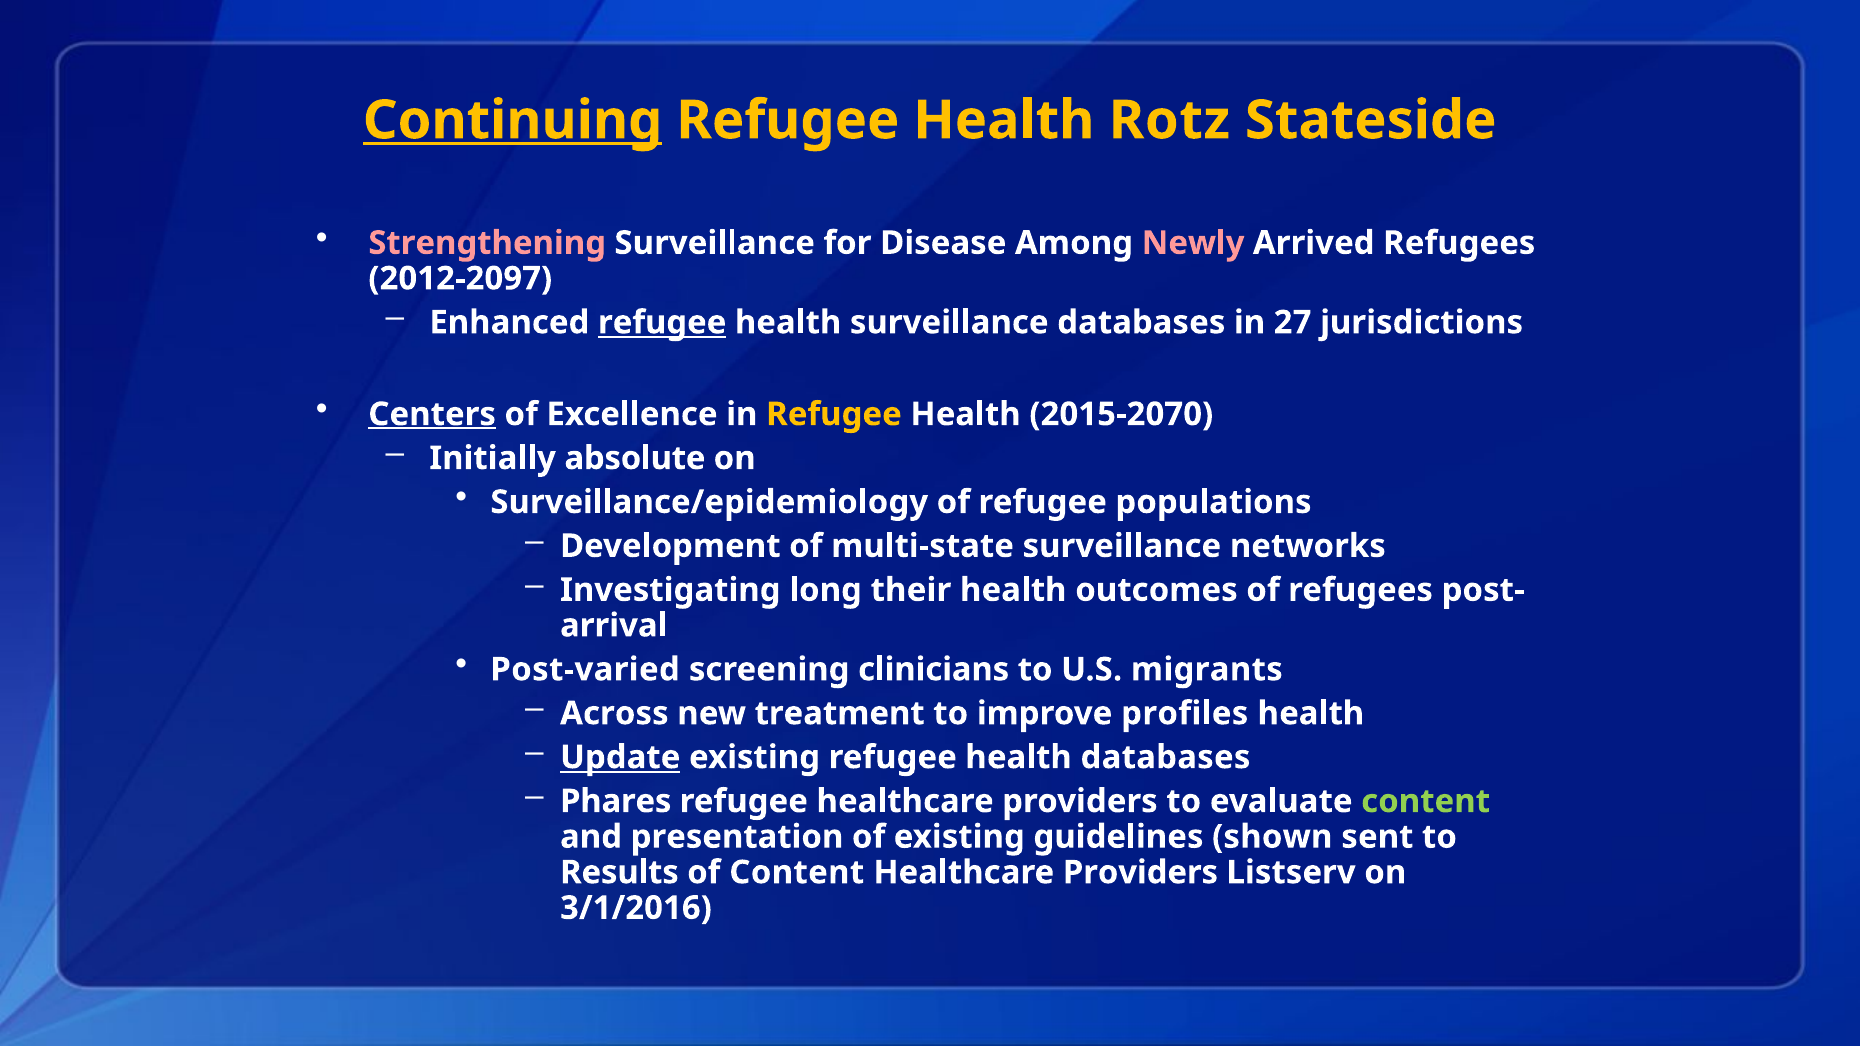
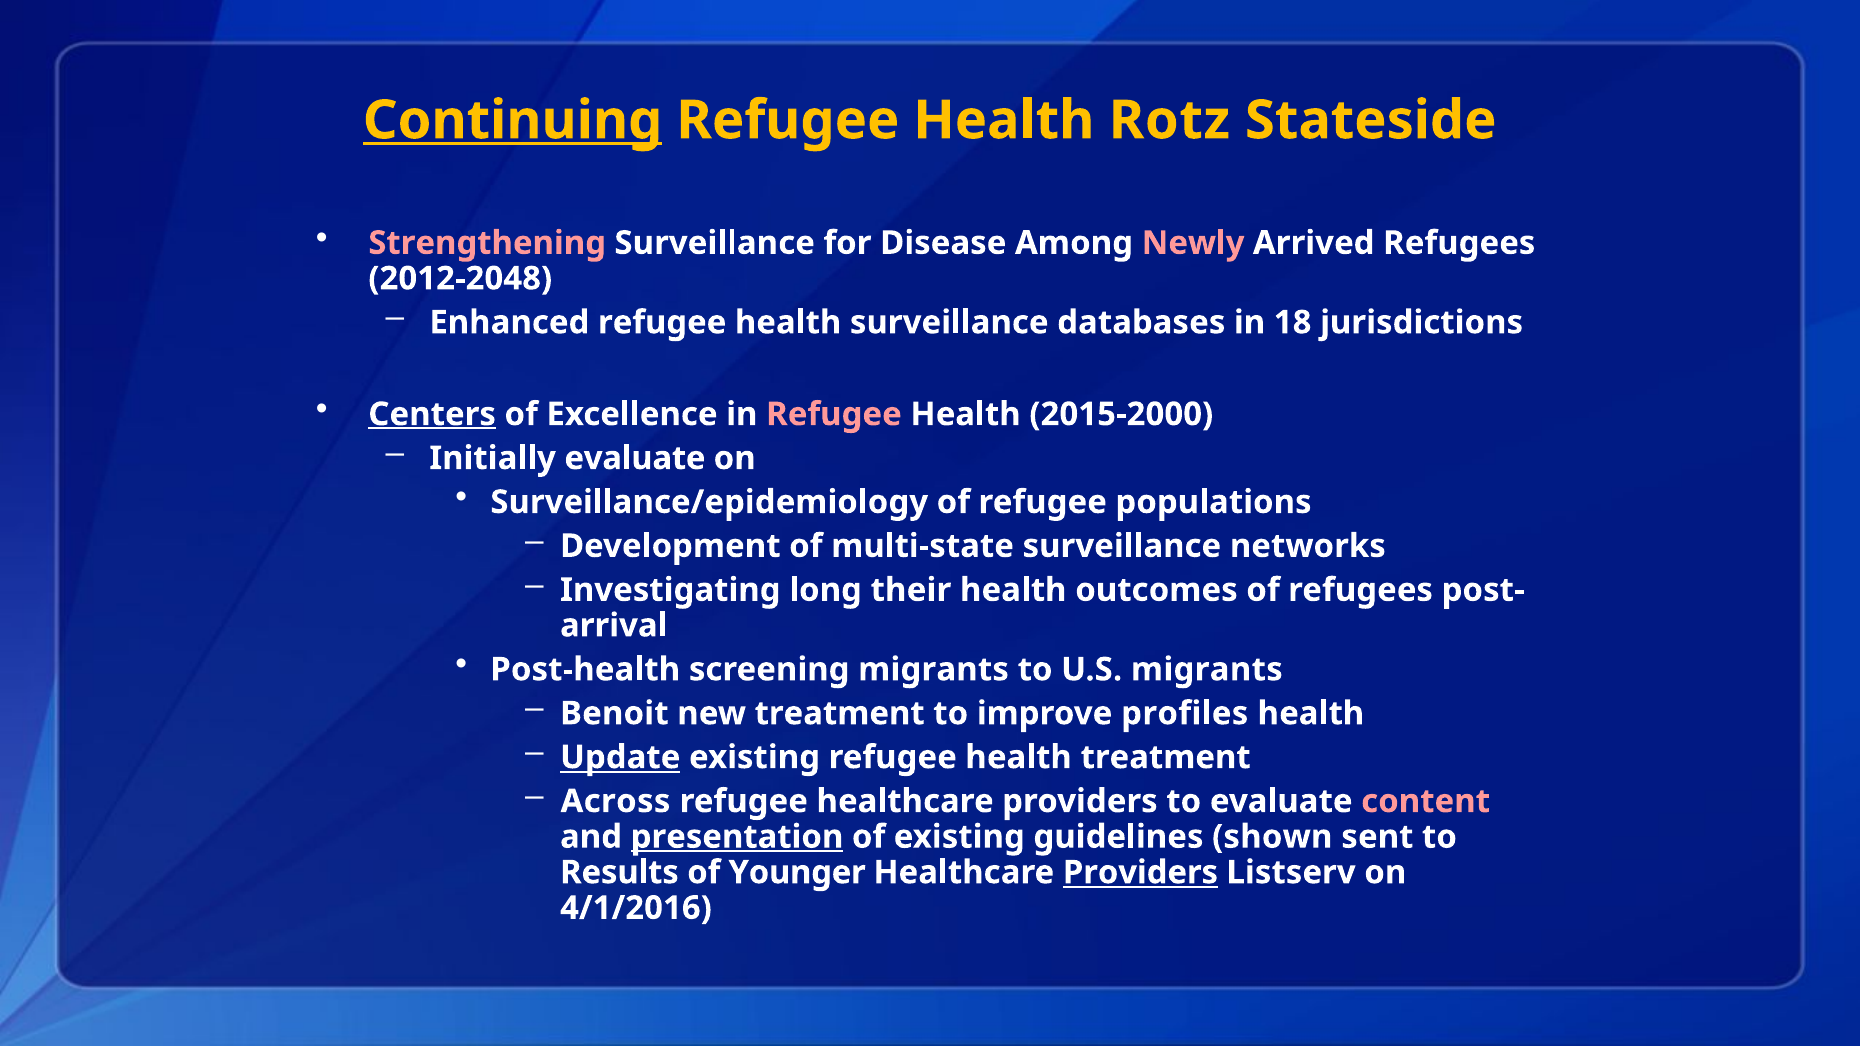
2012-2097: 2012-2097 -> 2012-2048
refugee at (662, 323) underline: present -> none
27: 27 -> 18
Refugee at (834, 414) colour: yellow -> pink
2015-2070: 2015-2070 -> 2015-2000
Initially absolute: absolute -> evaluate
Post-varied: Post-varied -> Post-health
screening clinicians: clinicians -> migrants
Across: Across -> Benoit
health databases: databases -> treatment
Phares: Phares -> Across
content at (1426, 801) colour: light green -> pink
presentation underline: none -> present
of Content: Content -> Younger
Providers at (1140, 873) underline: none -> present
3/1/2016: 3/1/2016 -> 4/1/2016
